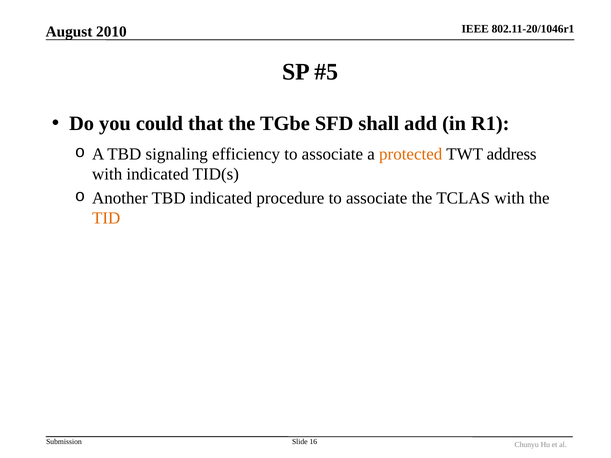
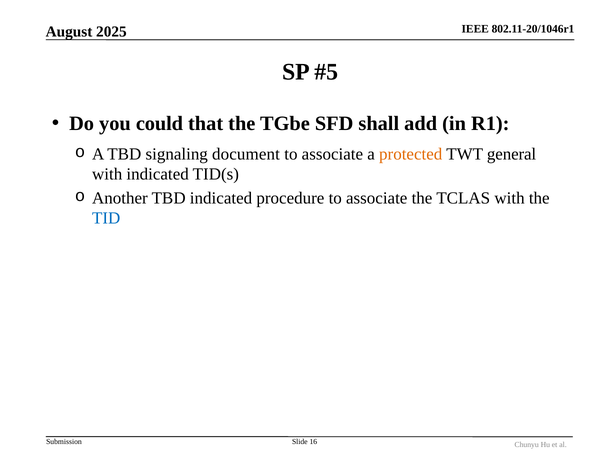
2010: 2010 -> 2025
efficiency: efficiency -> document
address: address -> general
TID colour: orange -> blue
